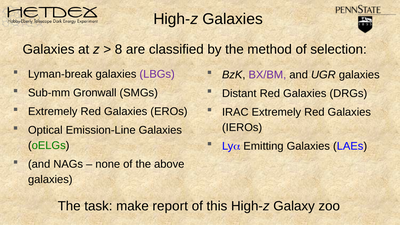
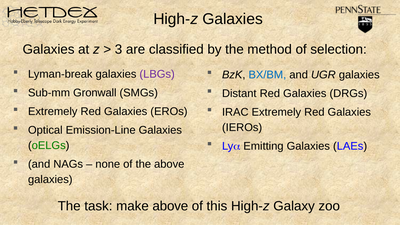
8: 8 -> 3
BX/BM colour: purple -> blue
make report: report -> above
